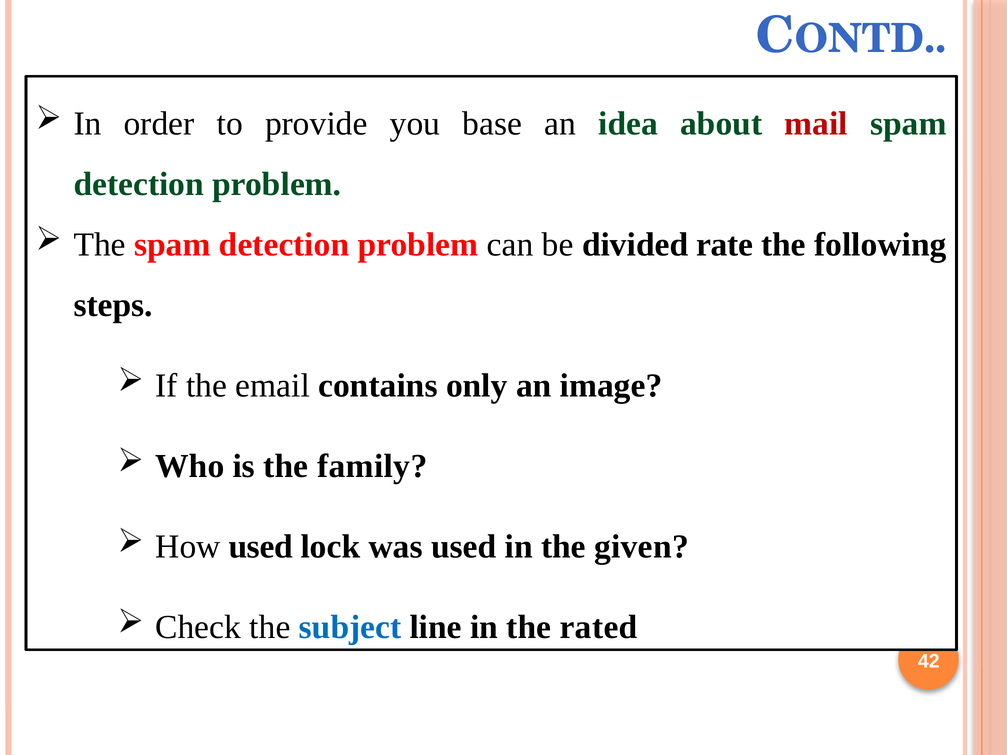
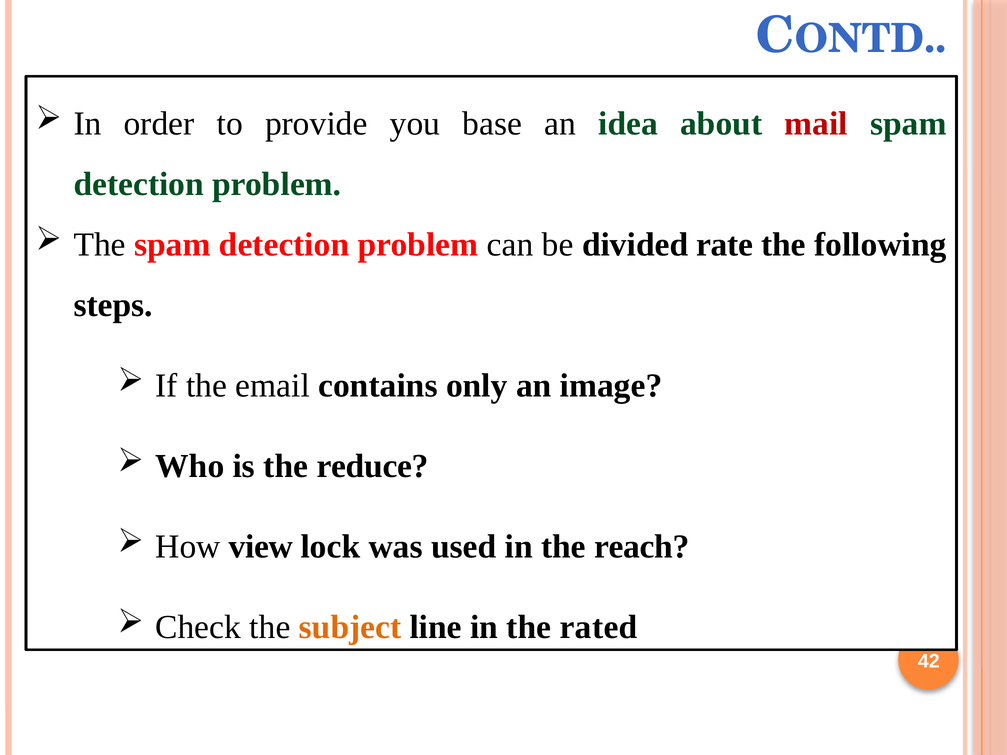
family: family -> reduce
How used: used -> view
given: given -> reach
subject colour: blue -> orange
